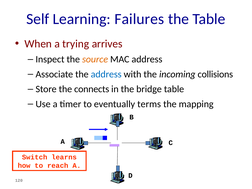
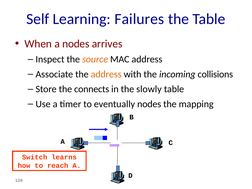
a trying: trying -> nodes
address at (106, 74) colour: blue -> orange
bridge: bridge -> slowly
eventually terms: terms -> nodes
